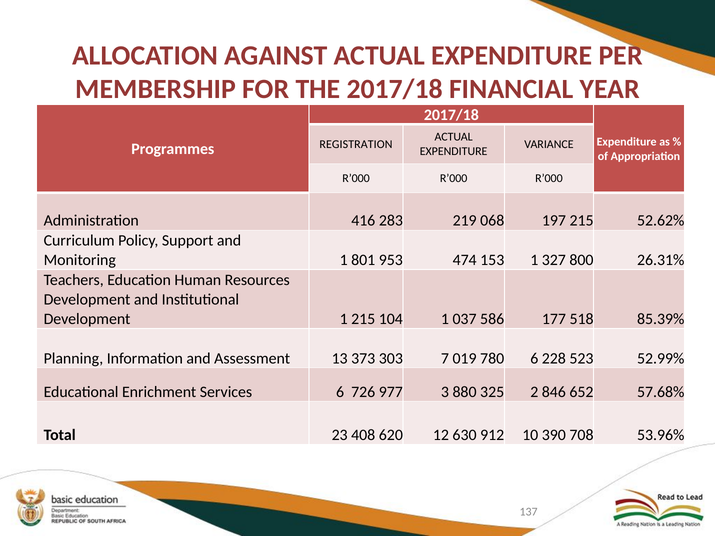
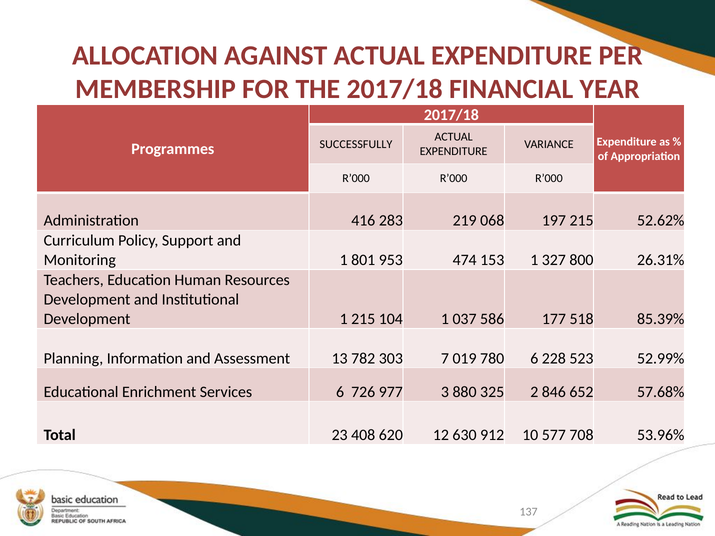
REGISTRATION: REGISTRATION -> SUCCESSFULLY
373: 373 -> 782
390: 390 -> 577
